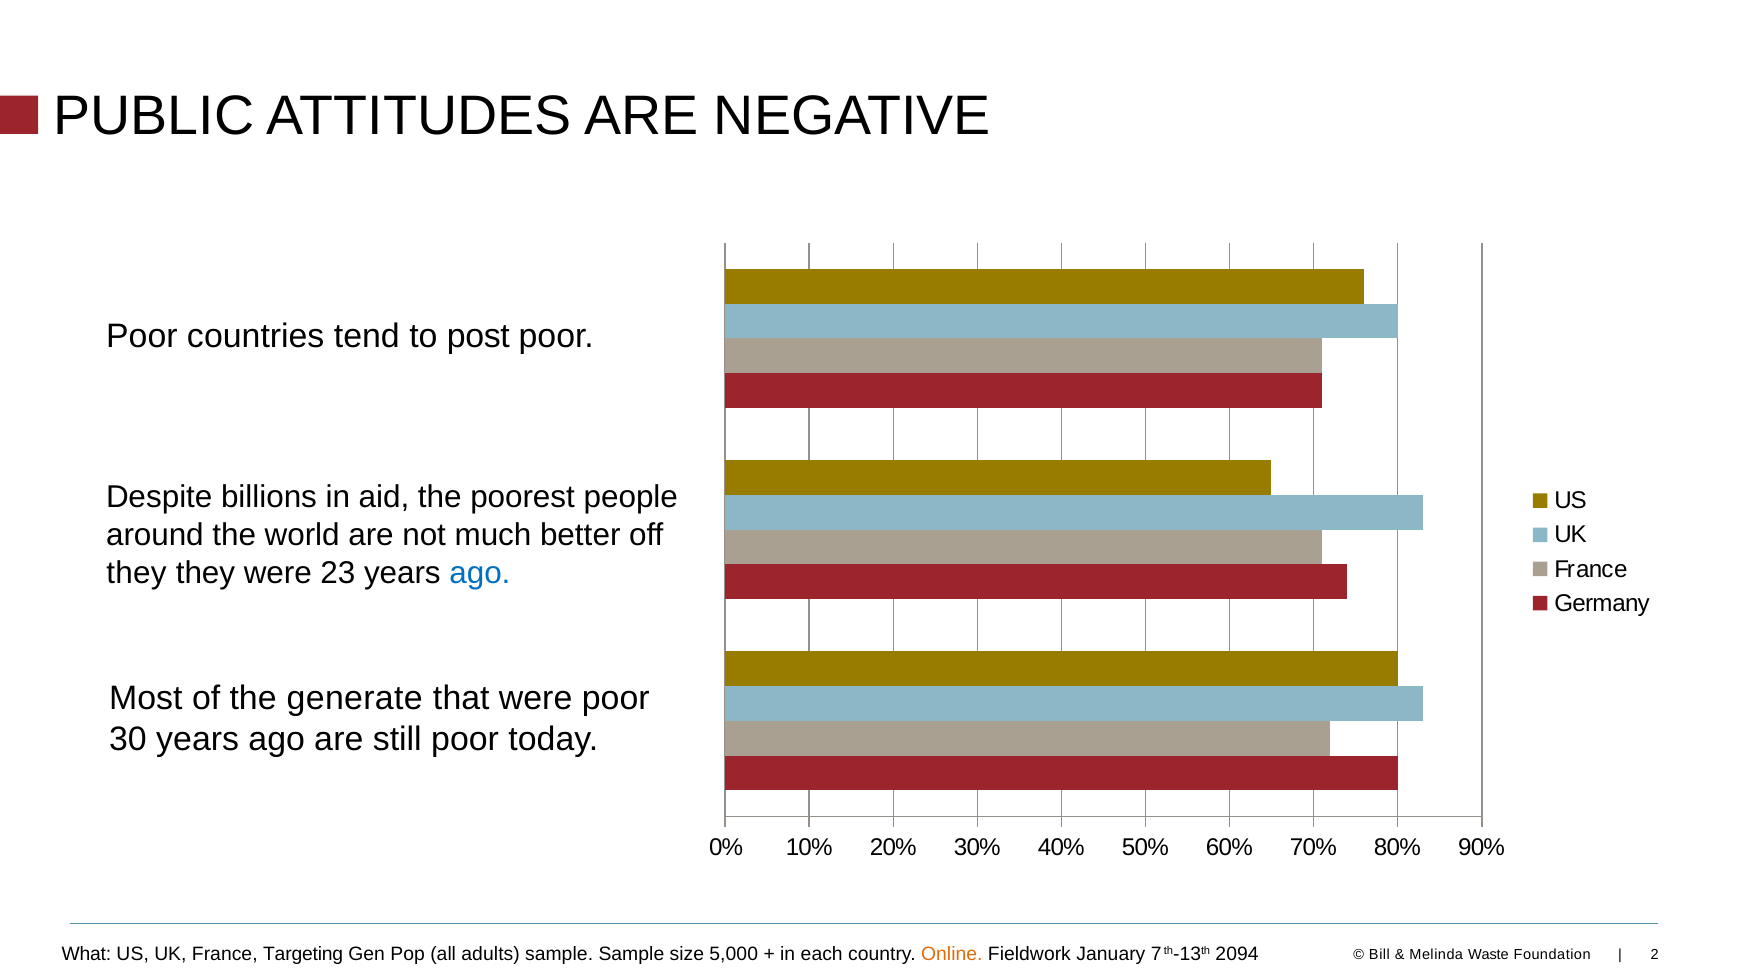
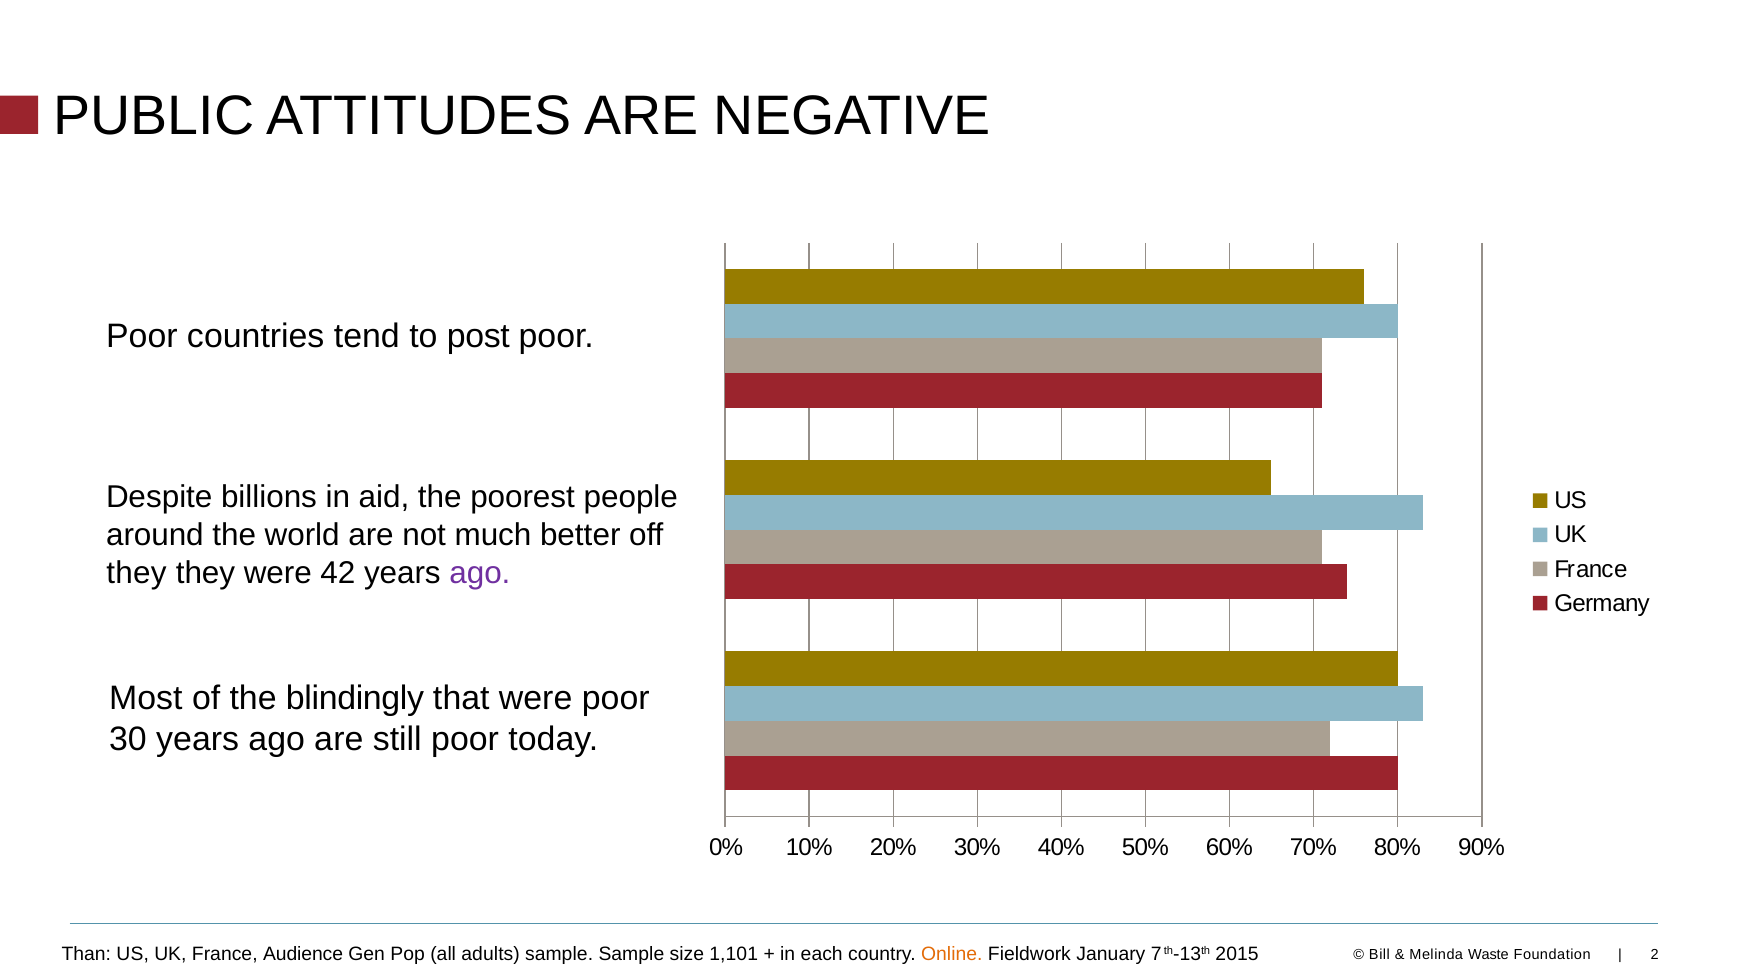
23: 23 -> 42
ago at (480, 573) colour: blue -> purple
generate: generate -> blindingly
What: What -> Than
Targeting: Targeting -> Audience
5,000: 5,000 -> 1,101
2094: 2094 -> 2015
